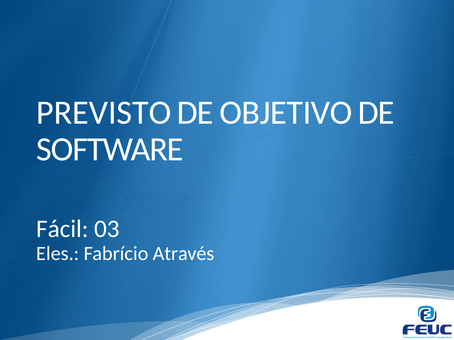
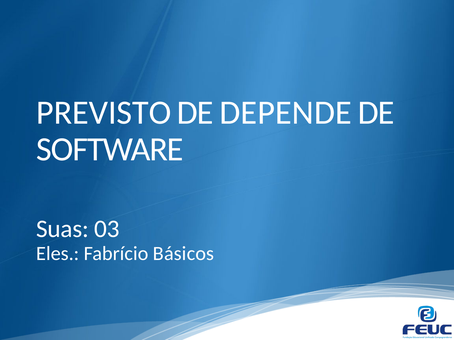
OBJETIVO: OBJETIVO -> DEPENDE
Fácil: Fácil -> Suas
Através: Através -> Básicos
